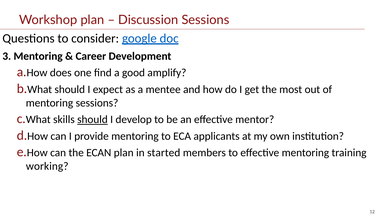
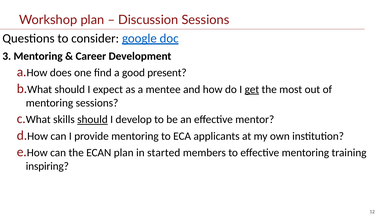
amplify: amplify -> present
get underline: none -> present
working: working -> inspiring
